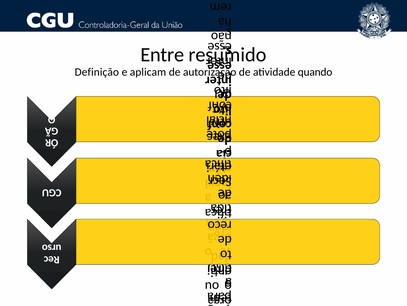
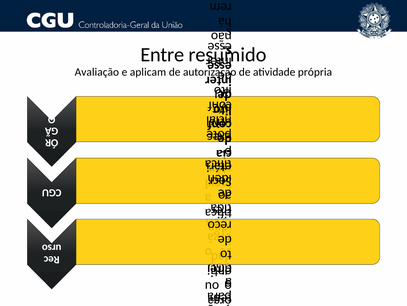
Definição: Definição -> Avaliação
quando: quando -> própria
